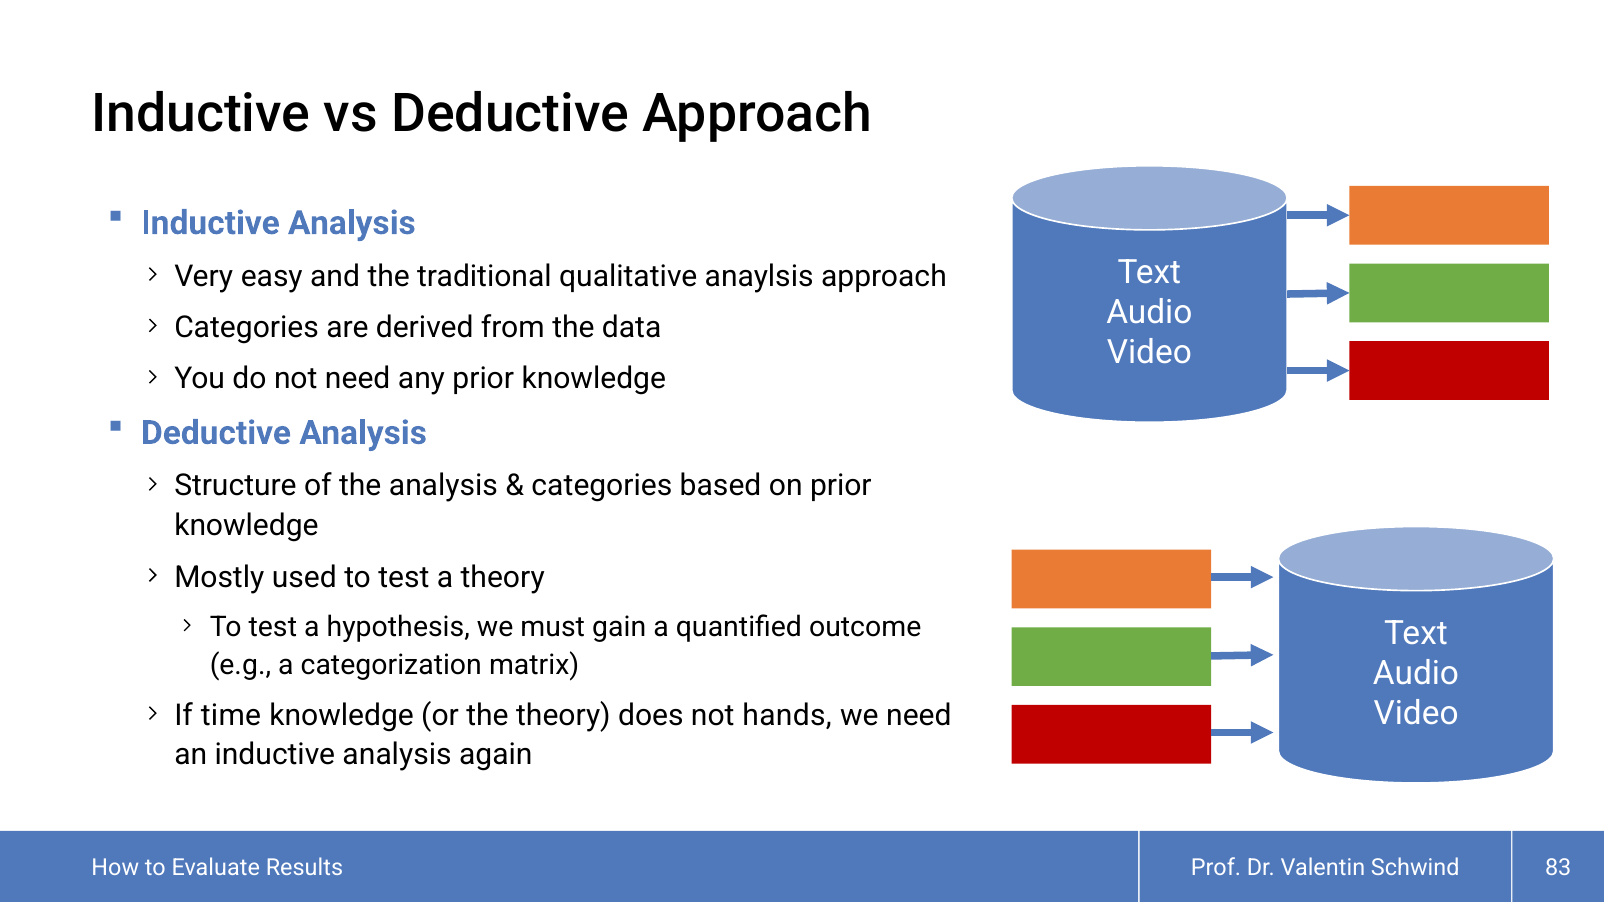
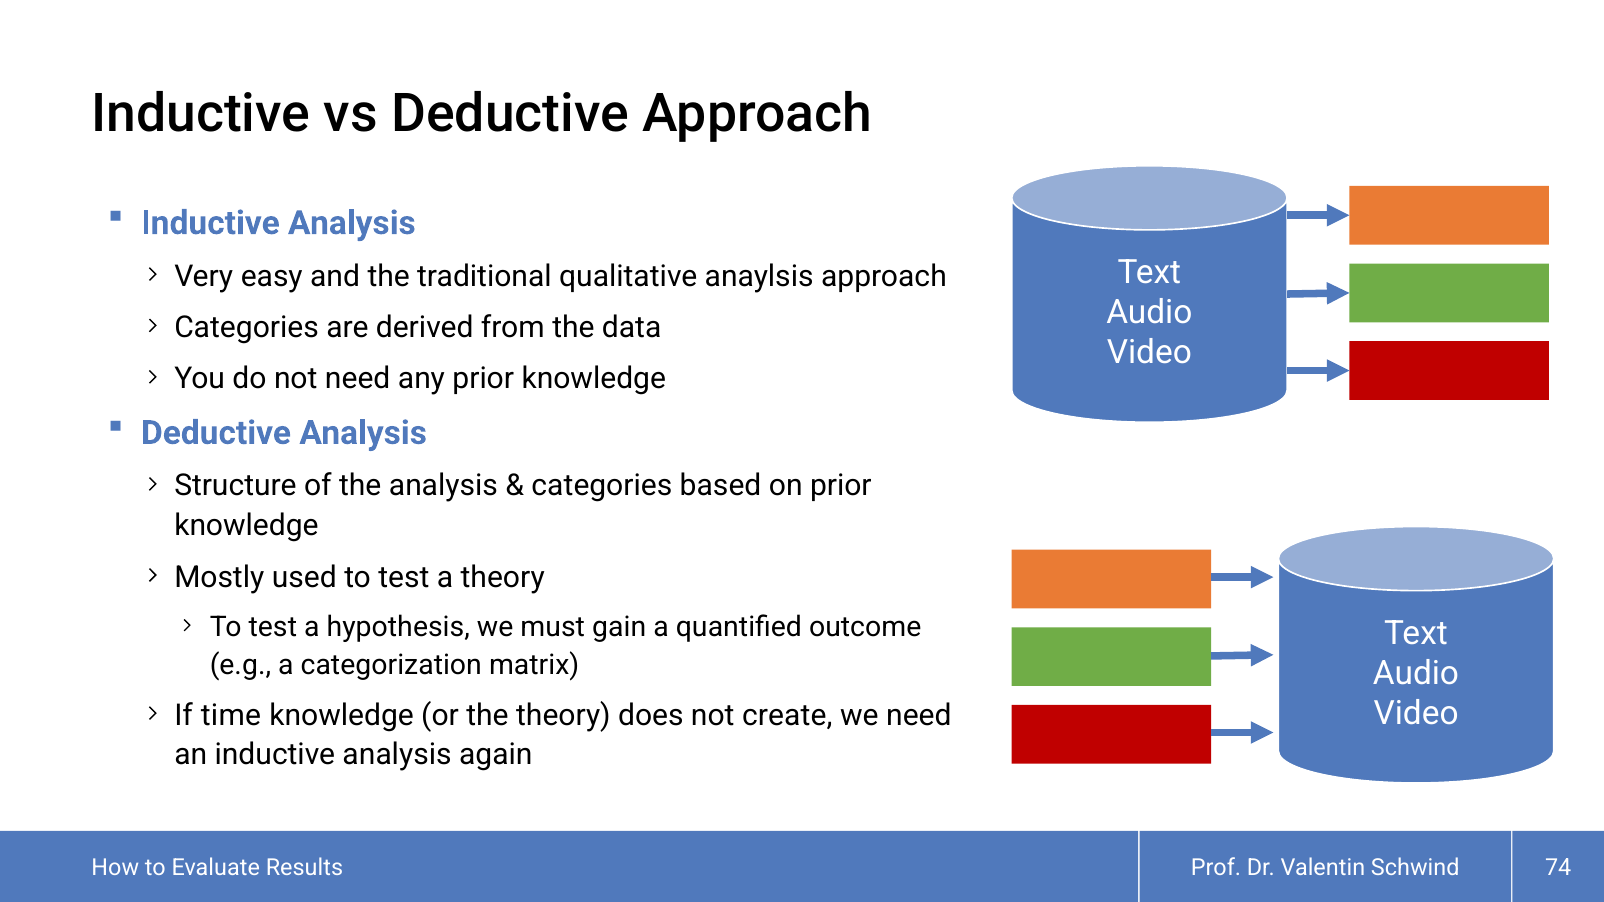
hands: hands -> create
83: 83 -> 74
